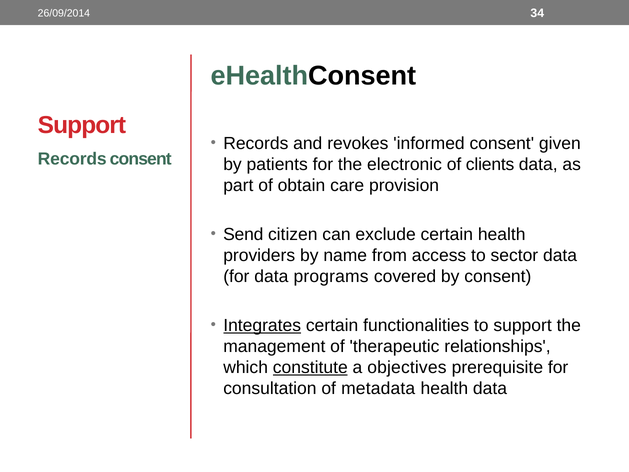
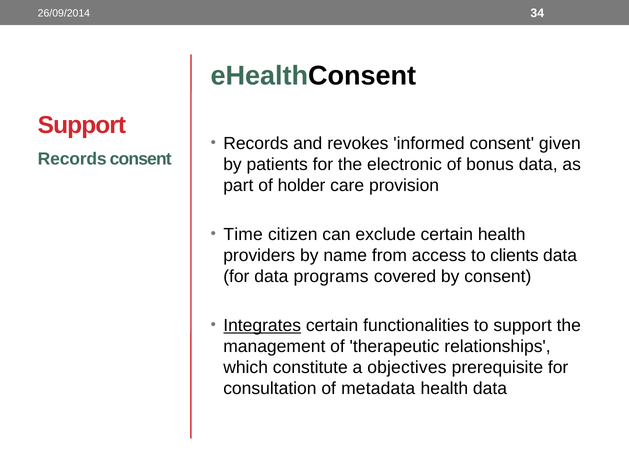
clients: clients -> bonus
obtain: obtain -> holder
Send: Send -> Time
sector: sector -> clients
constitute underline: present -> none
